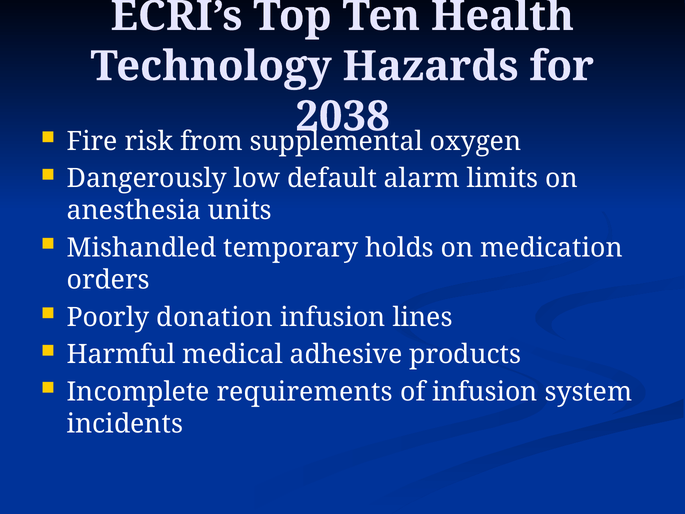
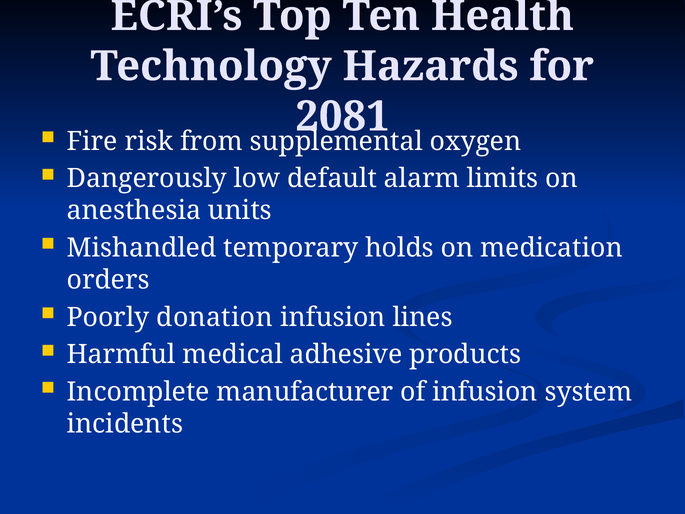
2038: 2038 -> 2081
requirements: requirements -> manufacturer
